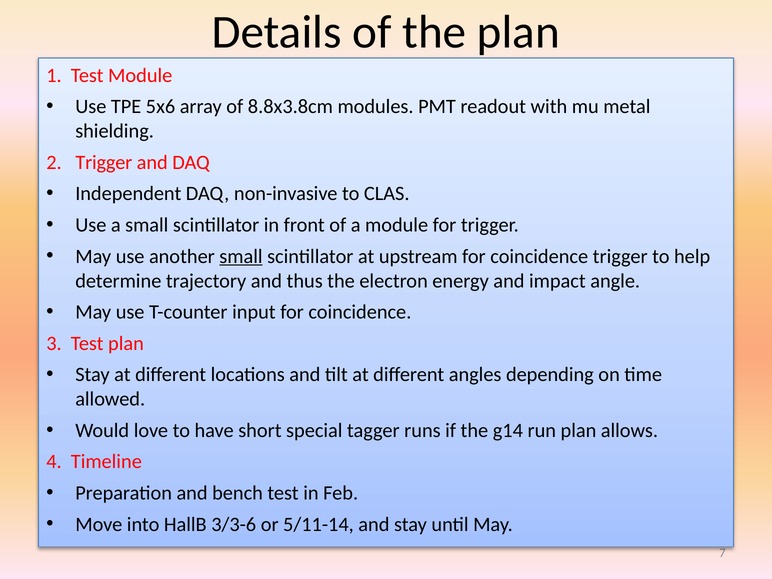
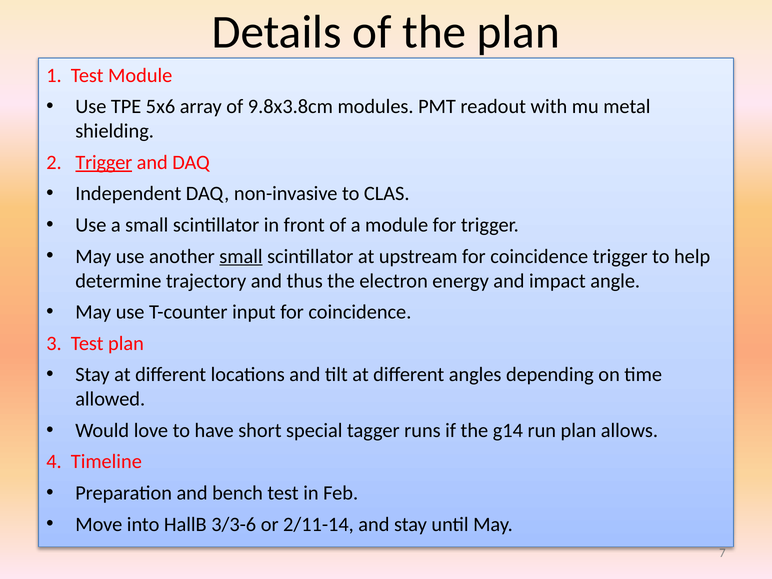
8.8x3.8cm: 8.8x3.8cm -> 9.8x3.8cm
Trigger at (104, 162) underline: none -> present
5/11-14: 5/11-14 -> 2/11-14
